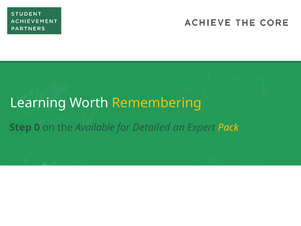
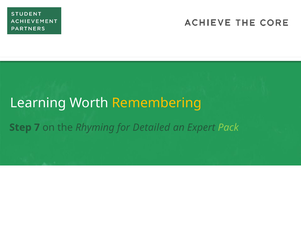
0: 0 -> 7
Available: Available -> Rhyming
Pack colour: yellow -> light green
